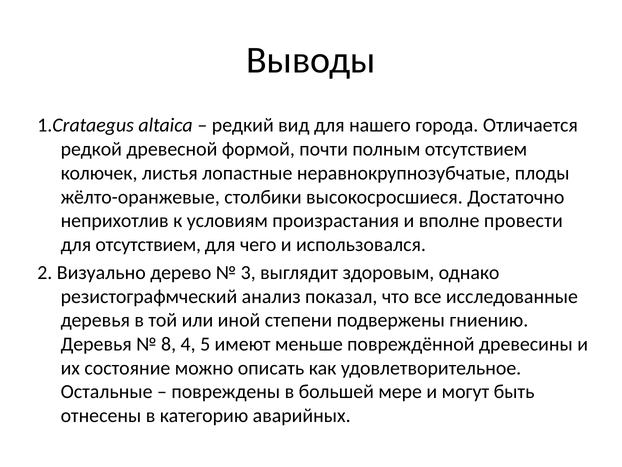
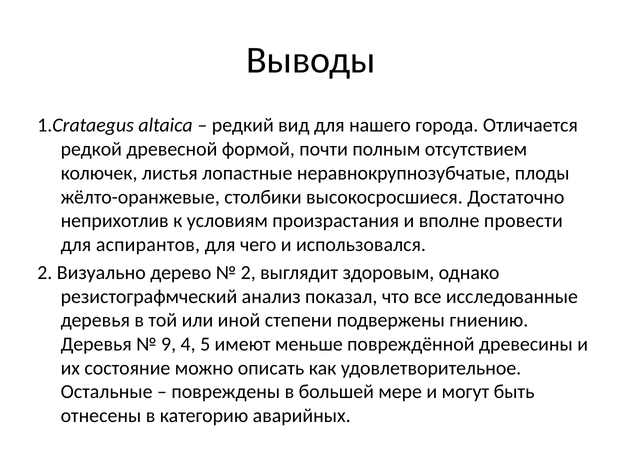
для отсутствием: отсутствием -> аспирантов
3 at (248, 272): 3 -> 2
8: 8 -> 9
